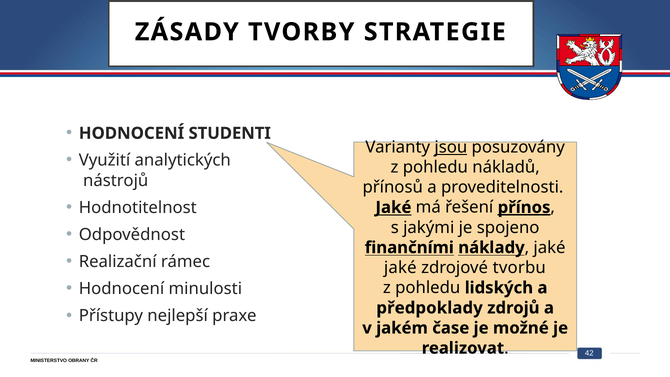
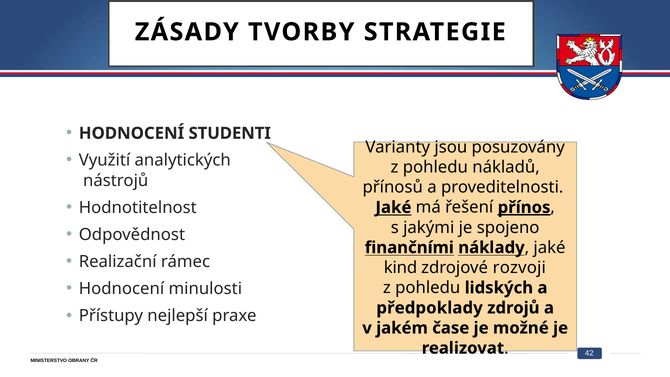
jsou underline: present -> none
jaké at (400, 268): jaké -> kind
tvorbu: tvorbu -> rozvoji
